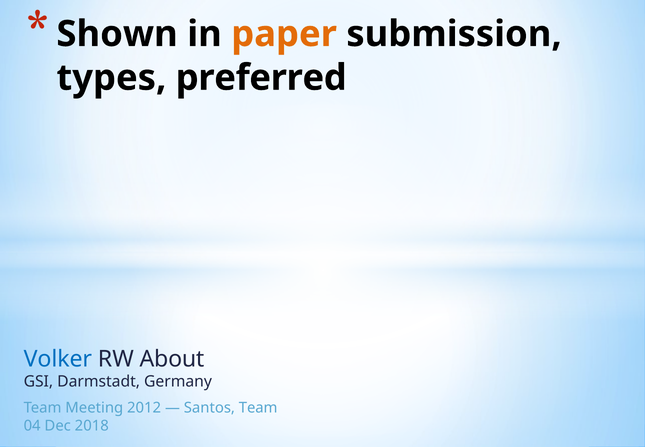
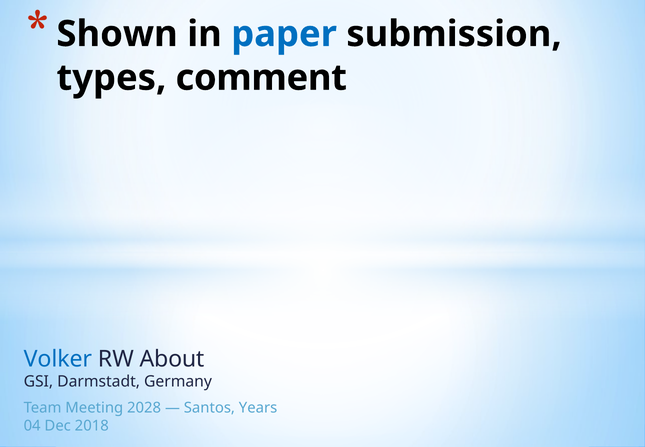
paper colour: orange -> blue
preferred: preferred -> comment
2012: 2012 -> 2028
Santos Team: Team -> Years
